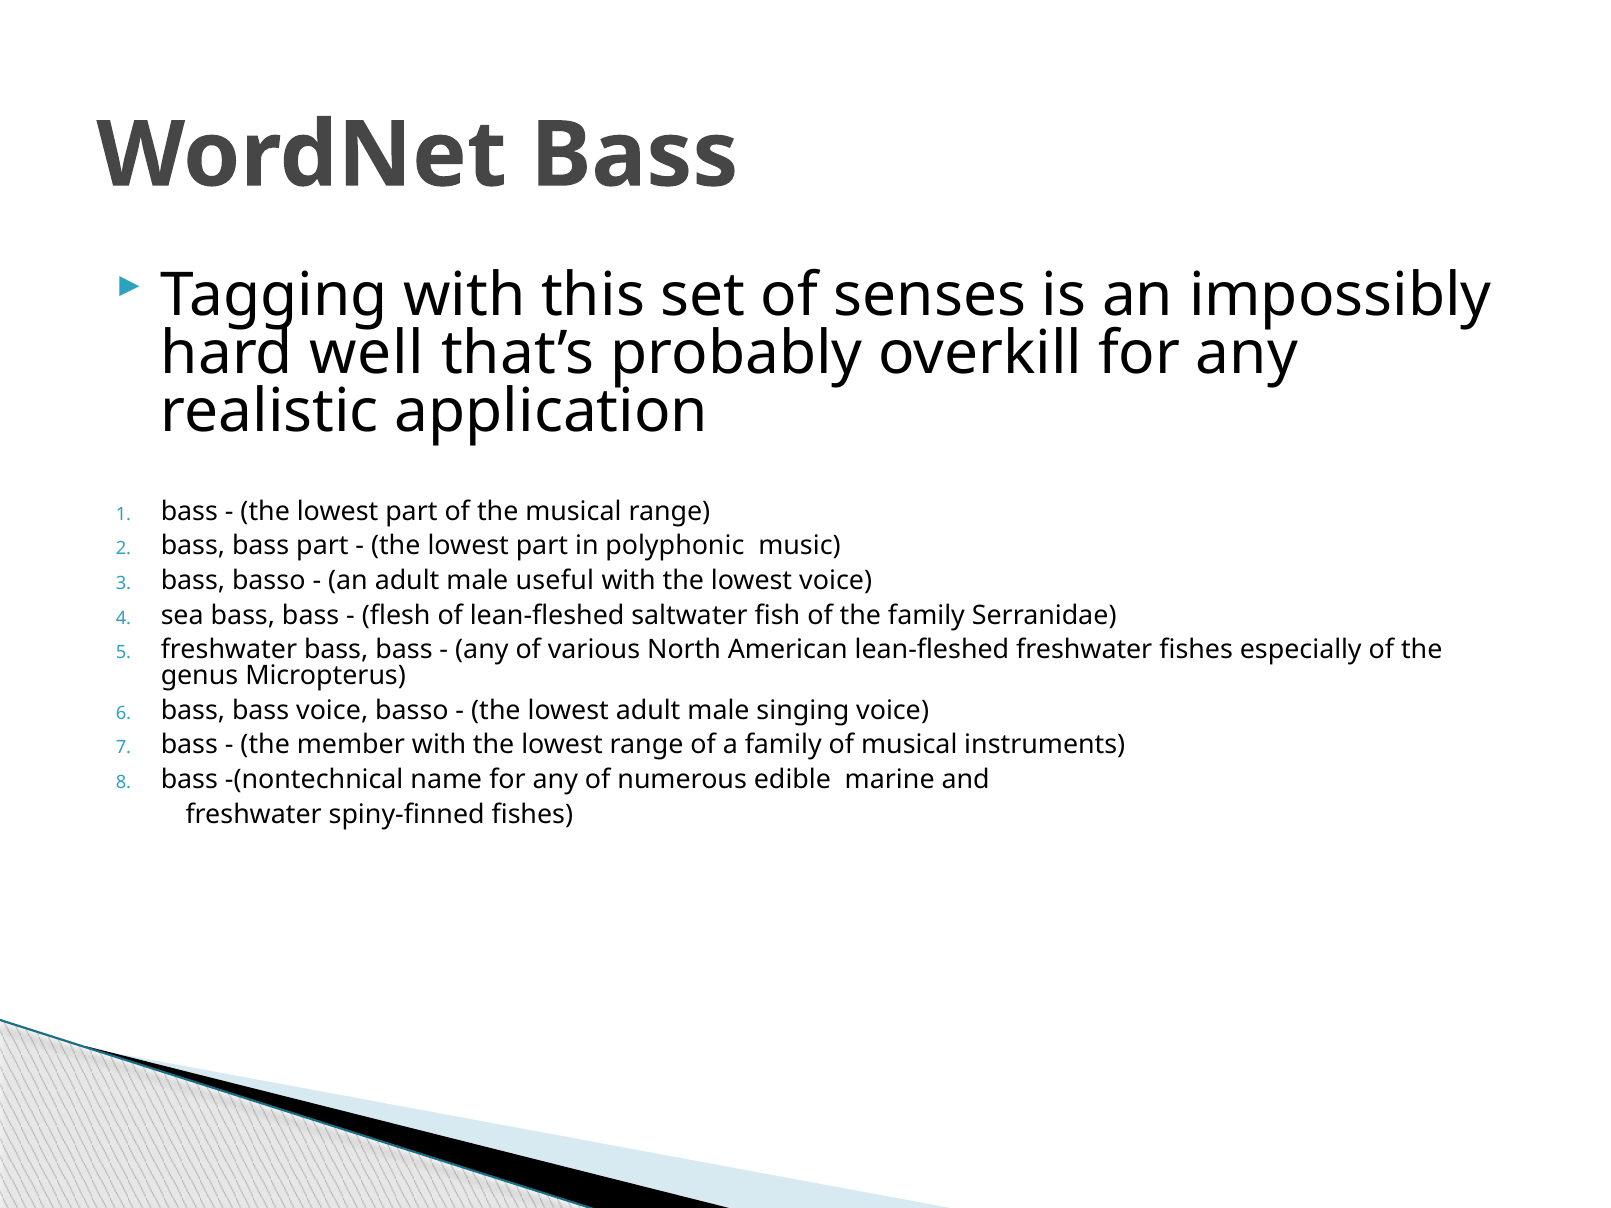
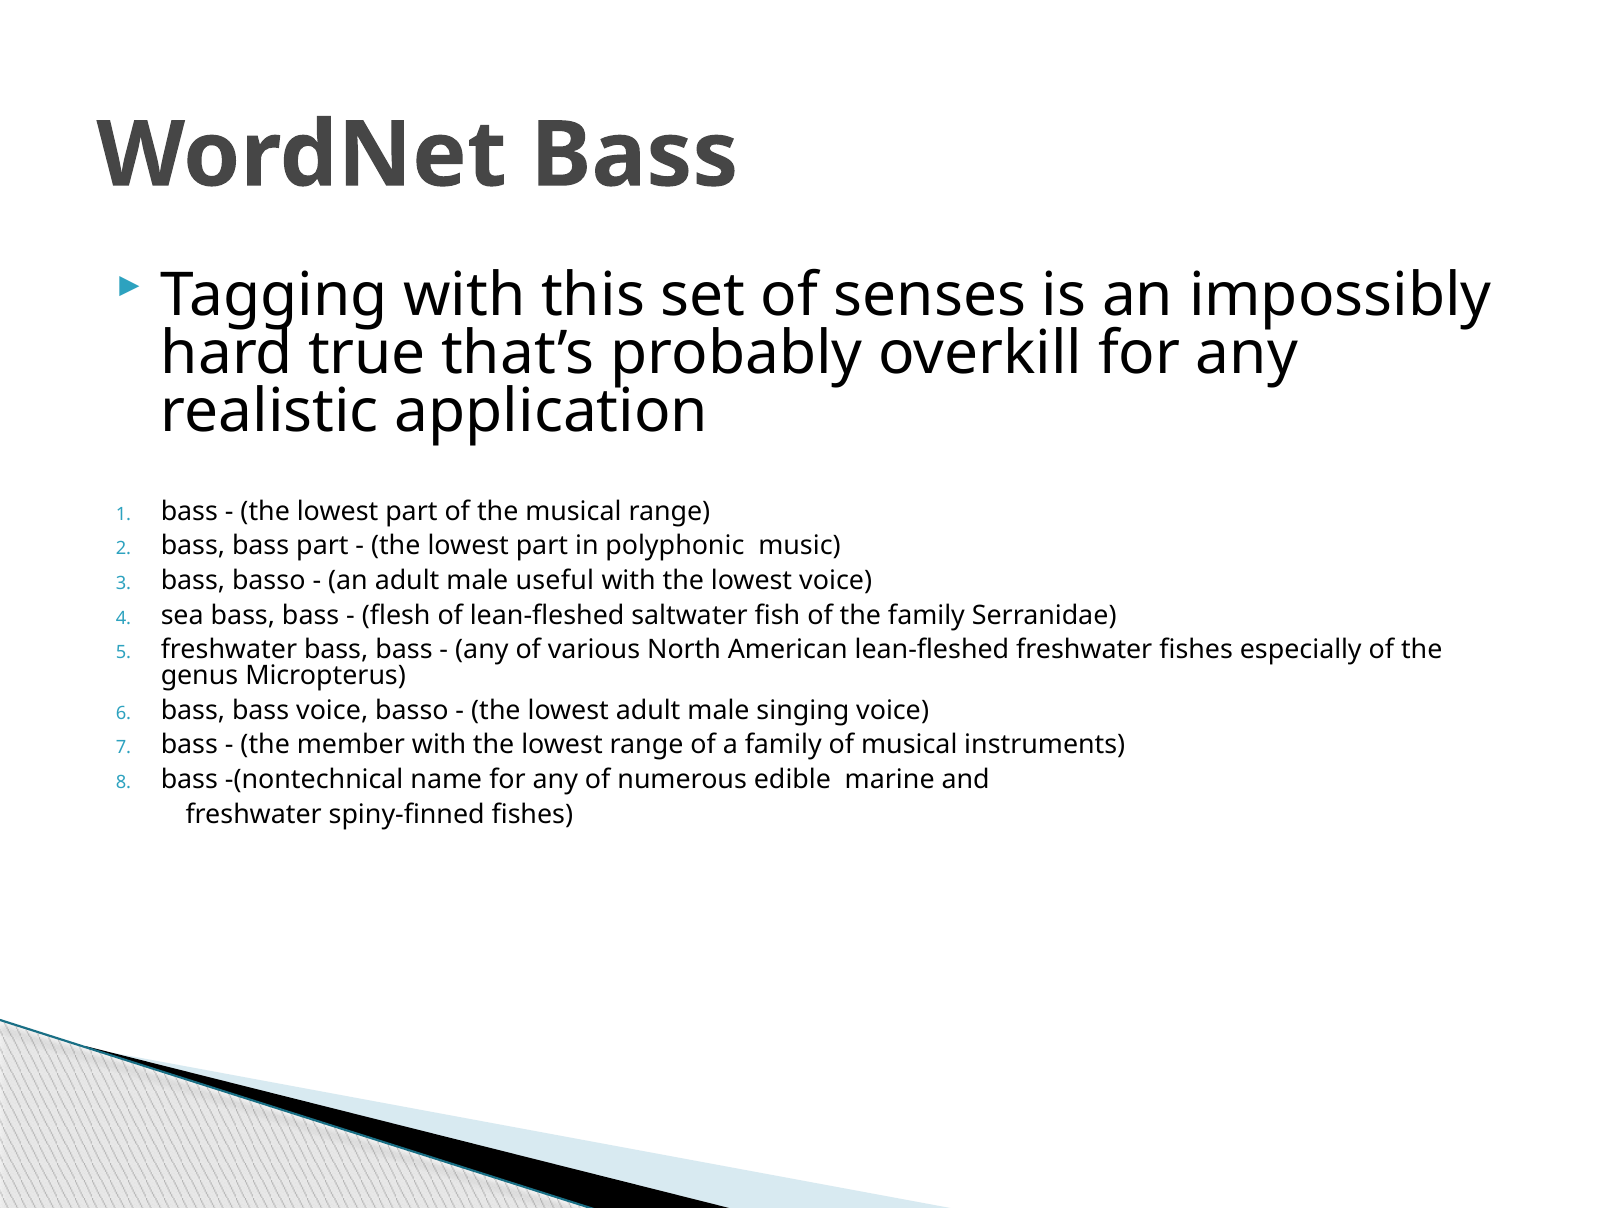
well: well -> true
